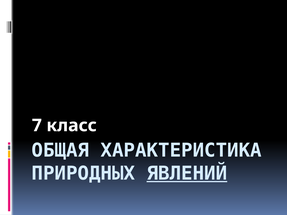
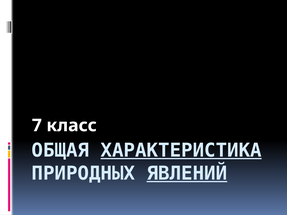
ХАРАКТЕРИСТИКА underline: none -> present
